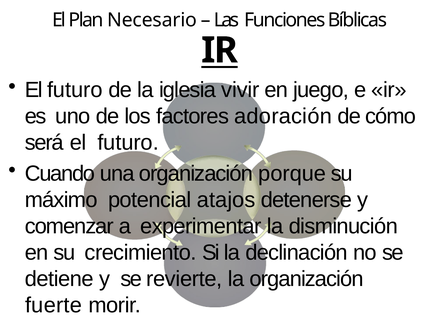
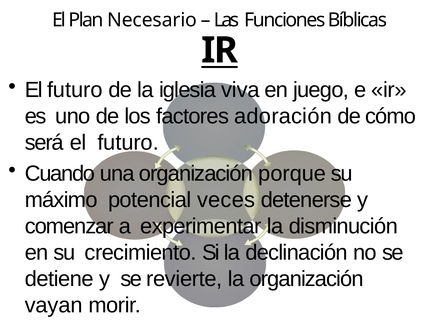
vivir: vivir -> viva
atajos: atajos -> veces
fuerte: fuerte -> vayan
